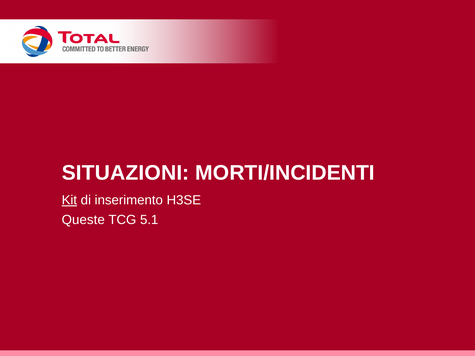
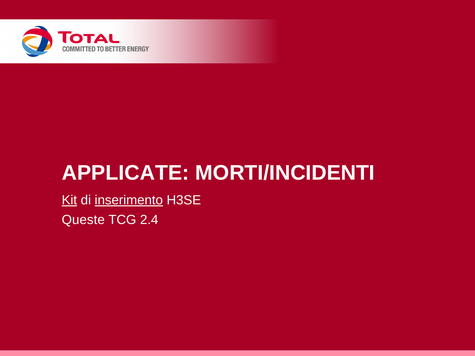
SITUAZIONI: SITUAZIONI -> APPLICATE
inserimento underline: none -> present
5.1: 5.1 -> 2.4
